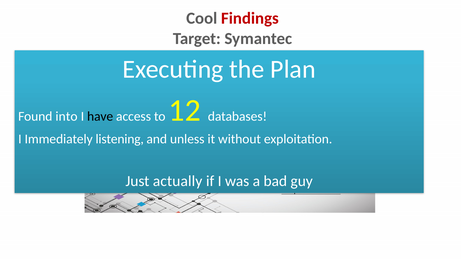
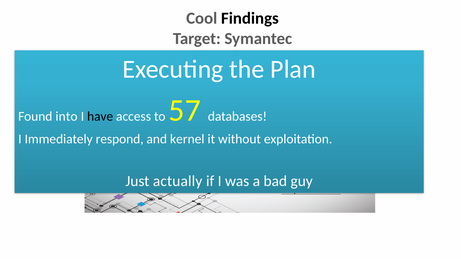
Findings colour: red -> black
12: 12 -> 57
listening: listening -> respond
unless: unless -> kernel
